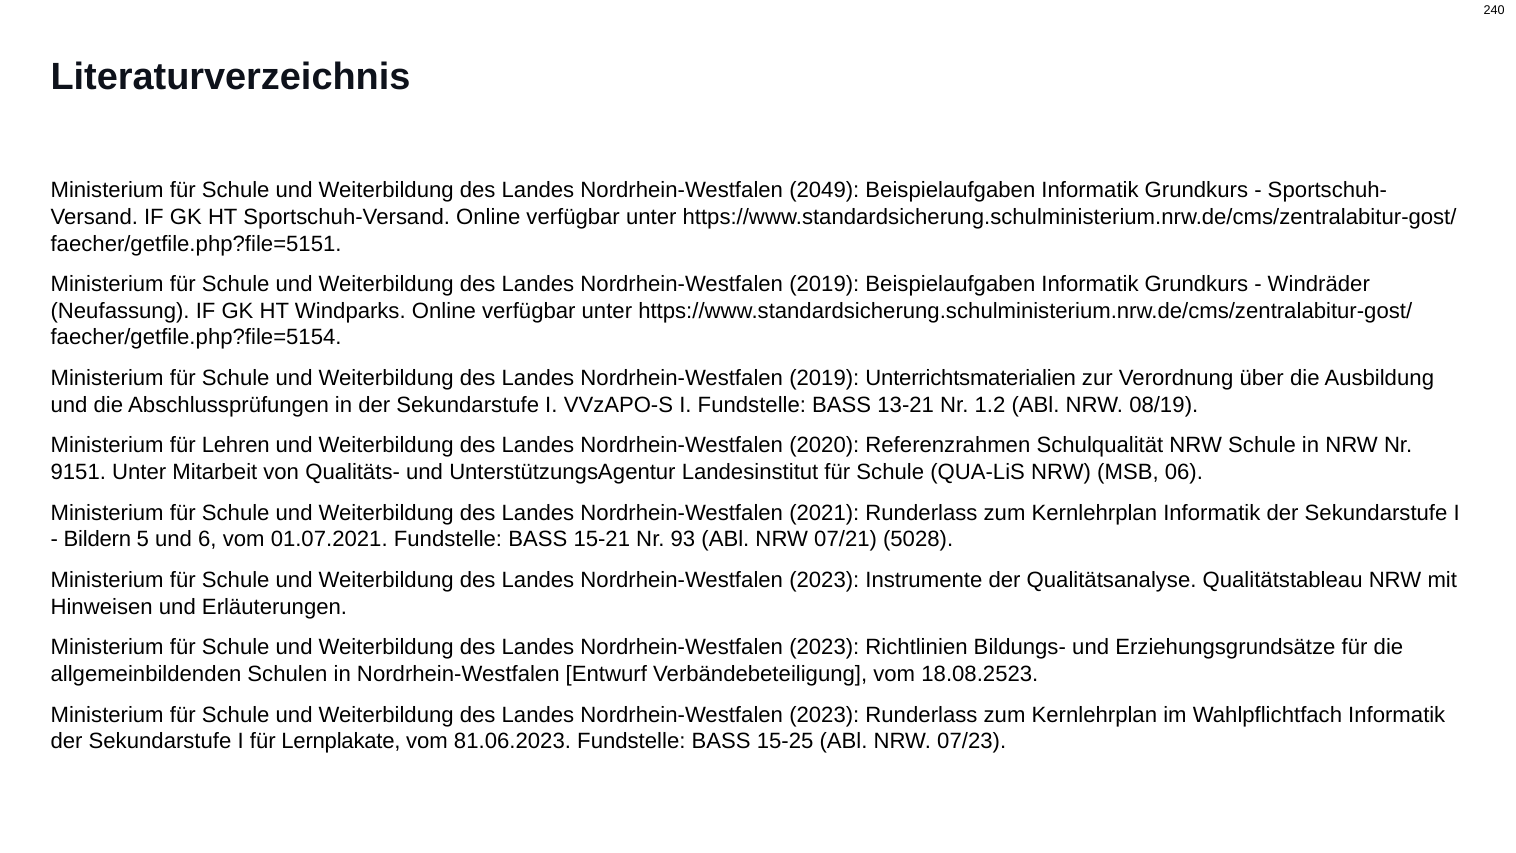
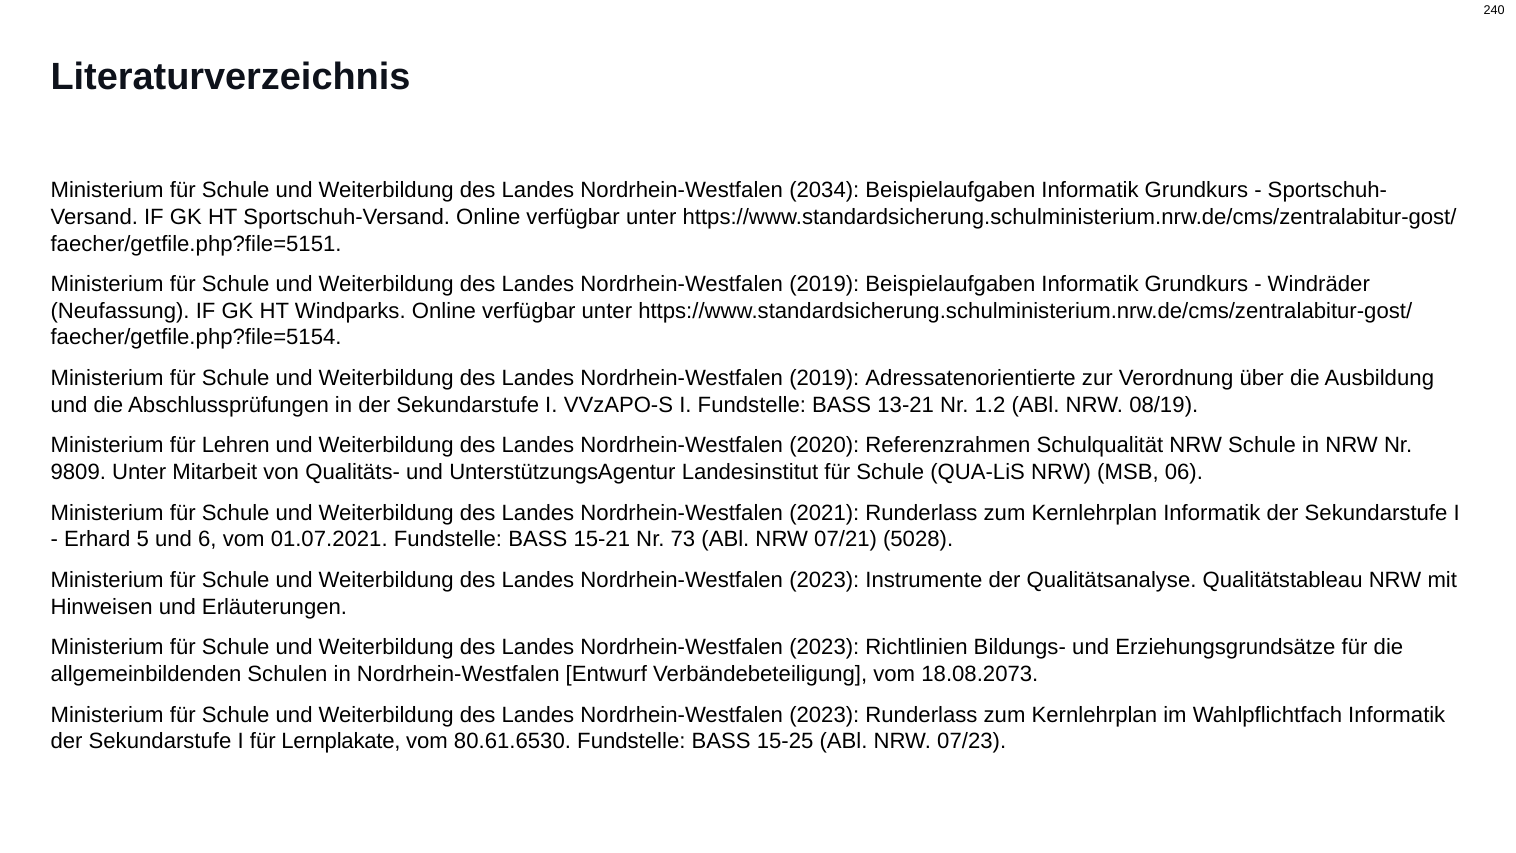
2049: 2049 -> 2034
Unterrichtsmaterialien: Unterrichtsmaterialien -> Adressatenorientierte
9151: 9151 -> 9809
Bildern: Bildern -> Erhard
93: 93 -> 73
18.08.2523: 18.08.2523 -> 18.08.2073
81.06.2023: 81.06.2023 -> 80.61.6530
